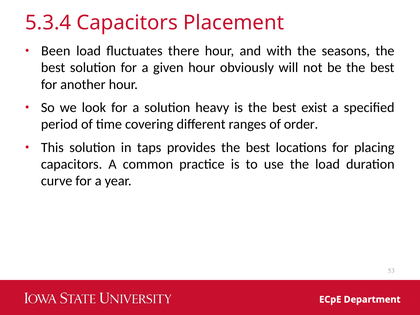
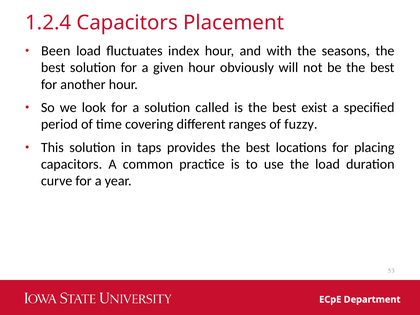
5.3.4: 5.3.4 -> 1.2.4
there: there -> index
heavy: heavy -> called
order: order -> fuzzy
